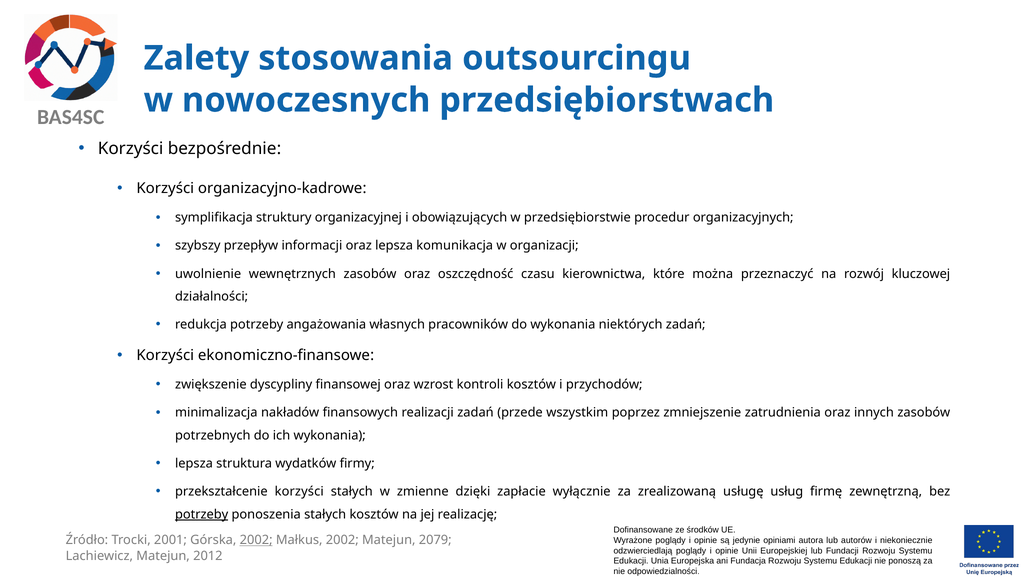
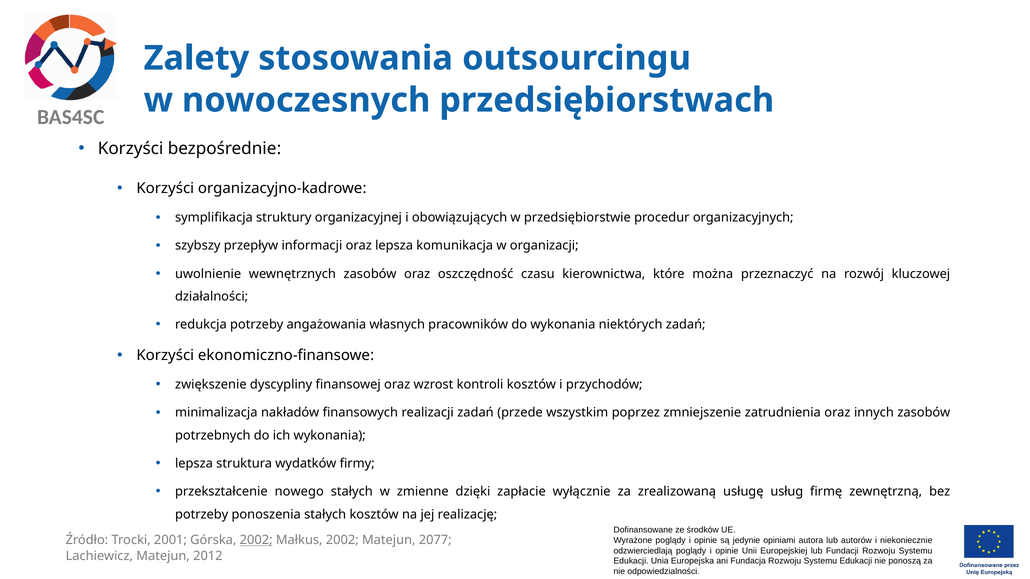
przekształcenie korzyści: korzyści -> nowego
potrzeby at (202, 515) underline: present -> none
2079: 2079 -> 2077
